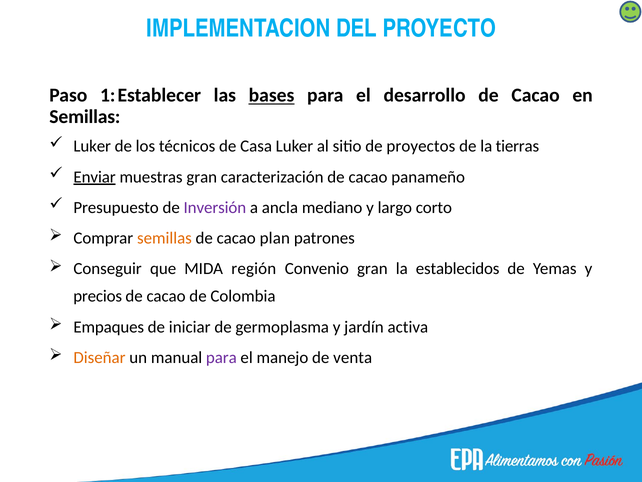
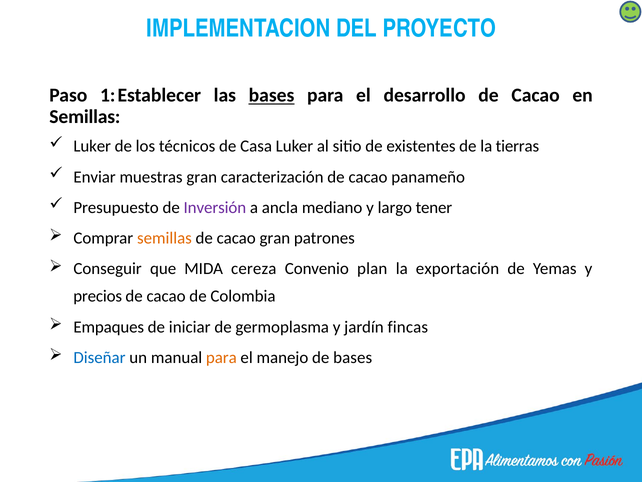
proyectos: proyectos -> existentes
Enviar underline: present -> none
corto: corto -> tener
cacao plan: plan -> gran
región: región -> cereza
Convenio gran: gran -> plan
establecidos: establecidos -> exportación
activa: activa -> fincas
Diseñar colour: orange -> blue
para at (221, 357) colour: purple -> orange
de venta: venta -> bases
